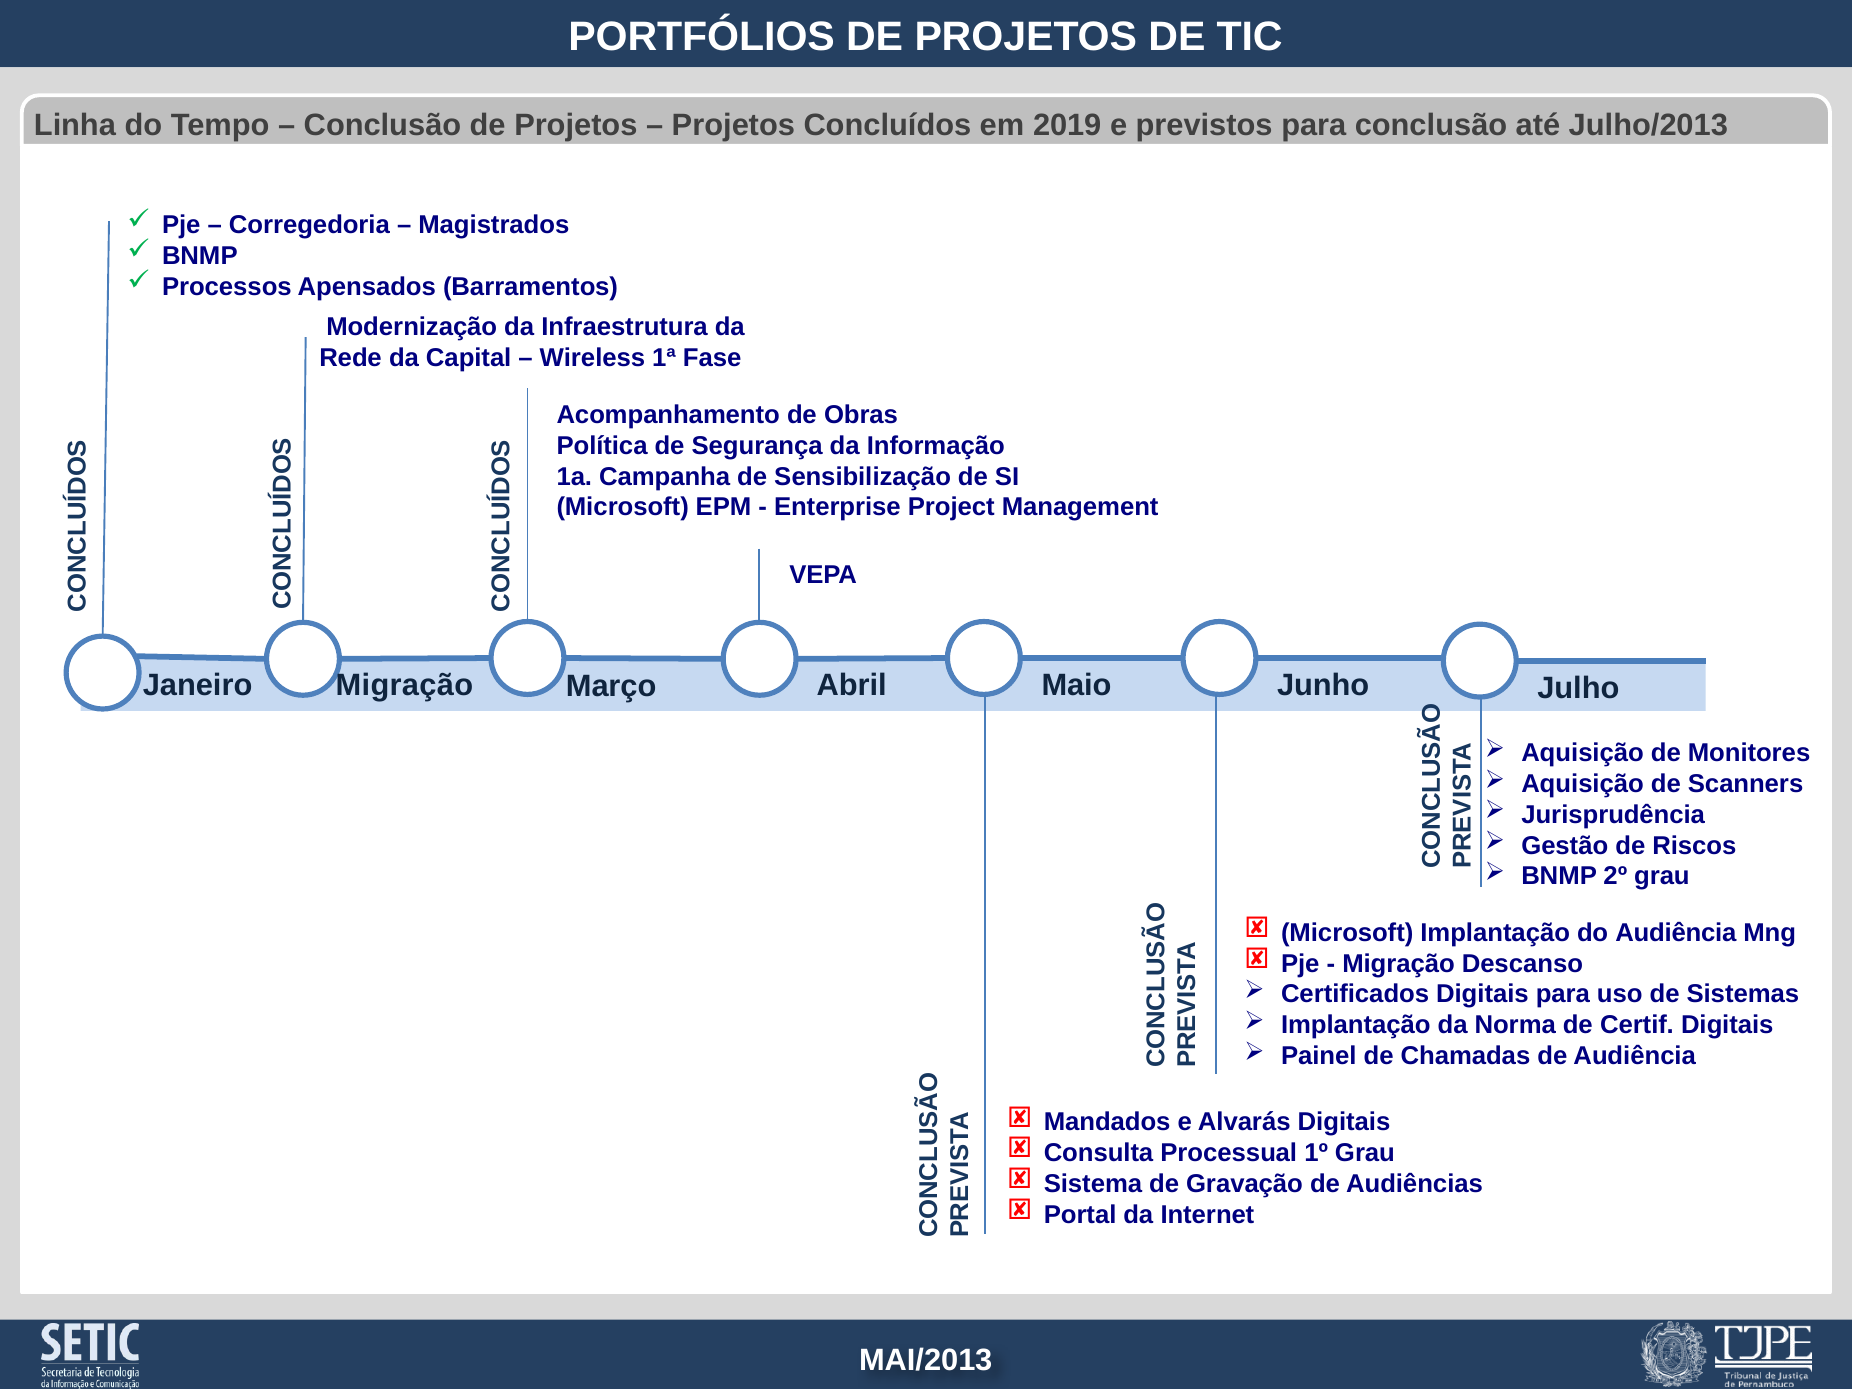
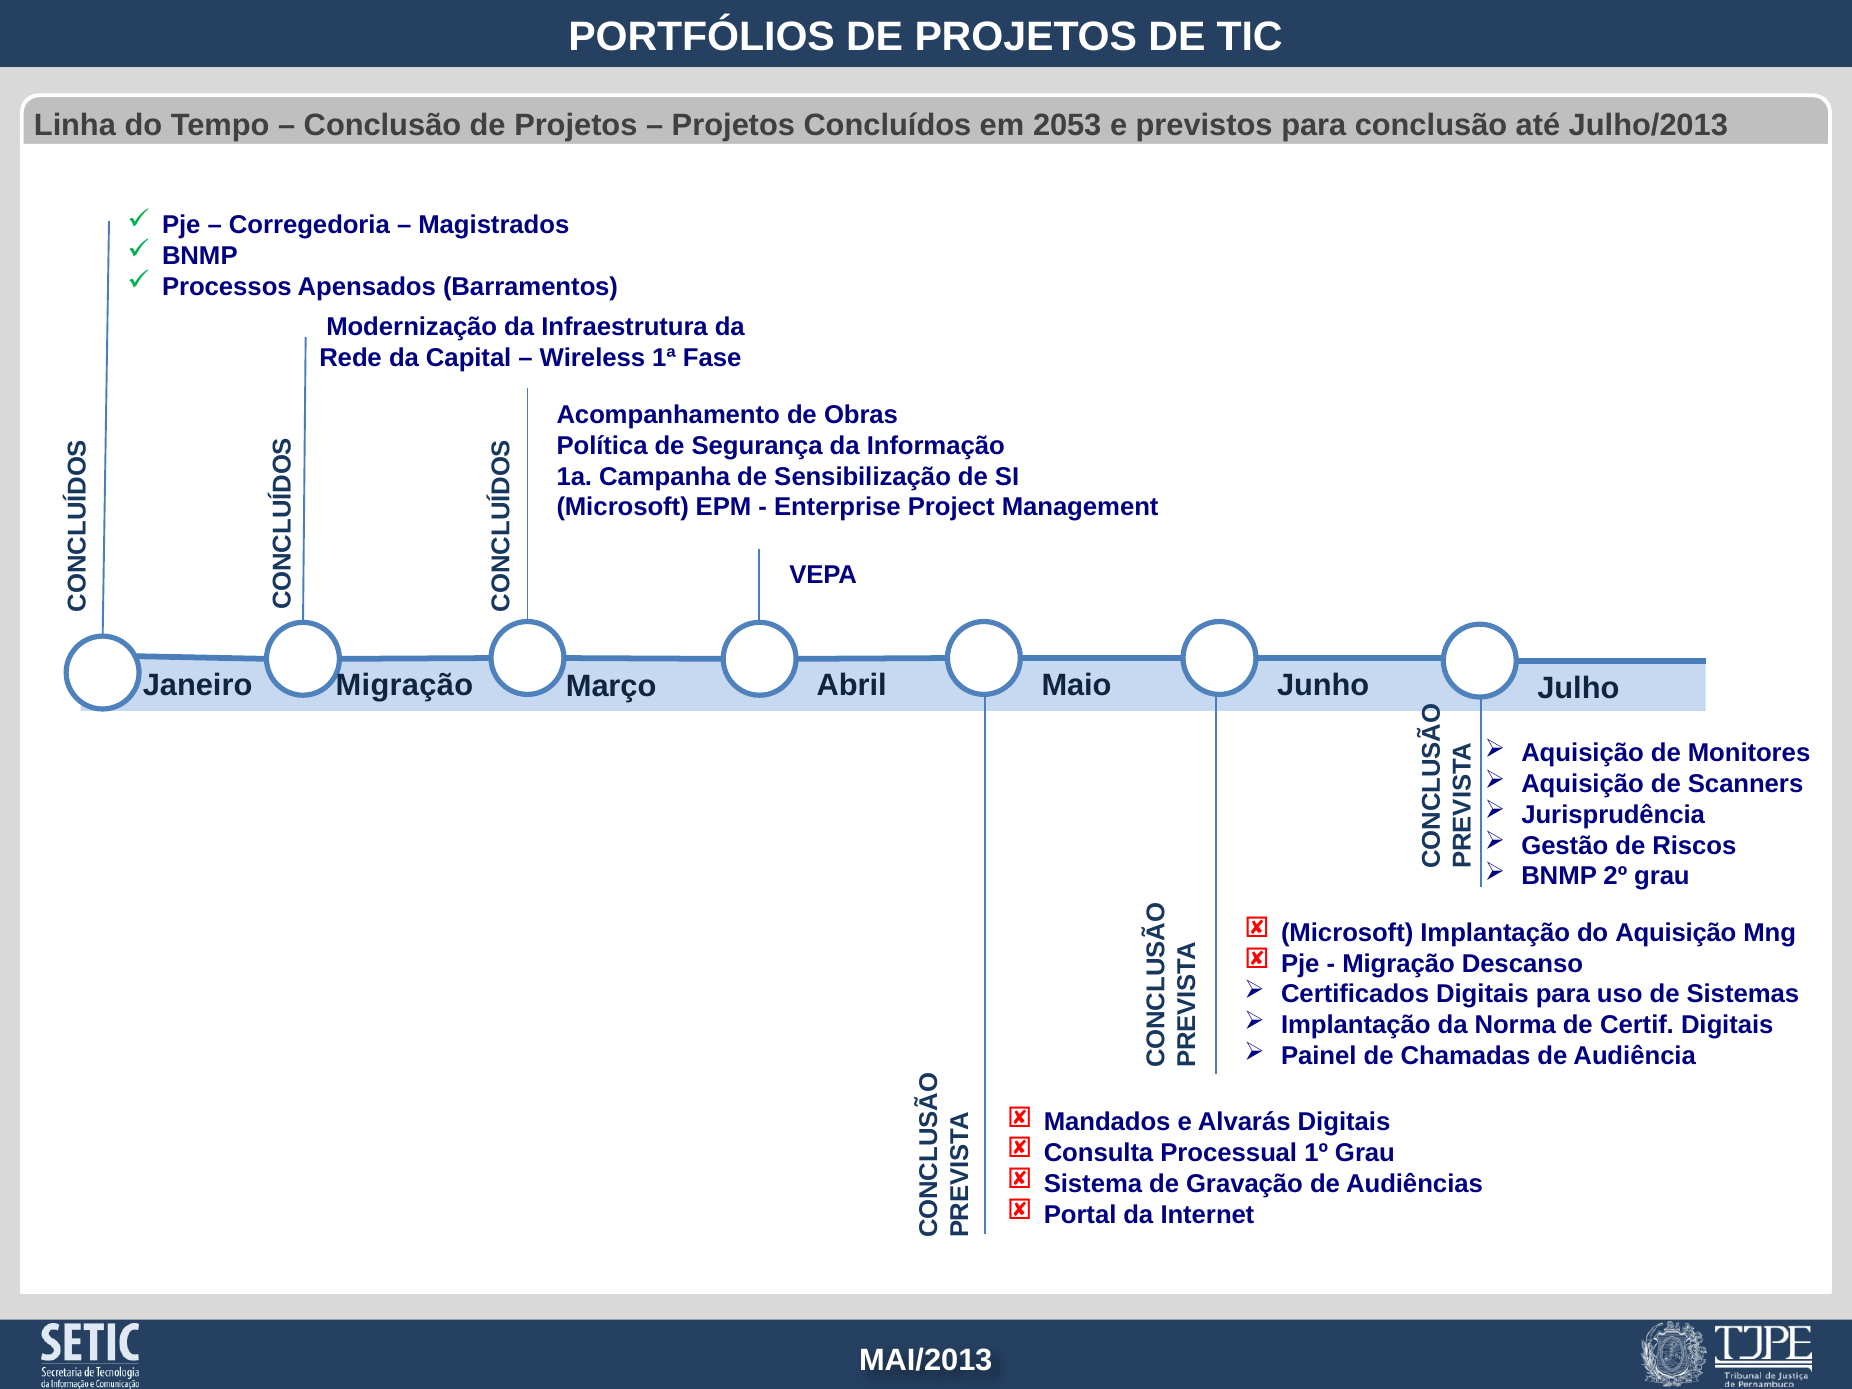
2019: 2019 -> 2053
do Audiência: Audiência -> Aquisição
